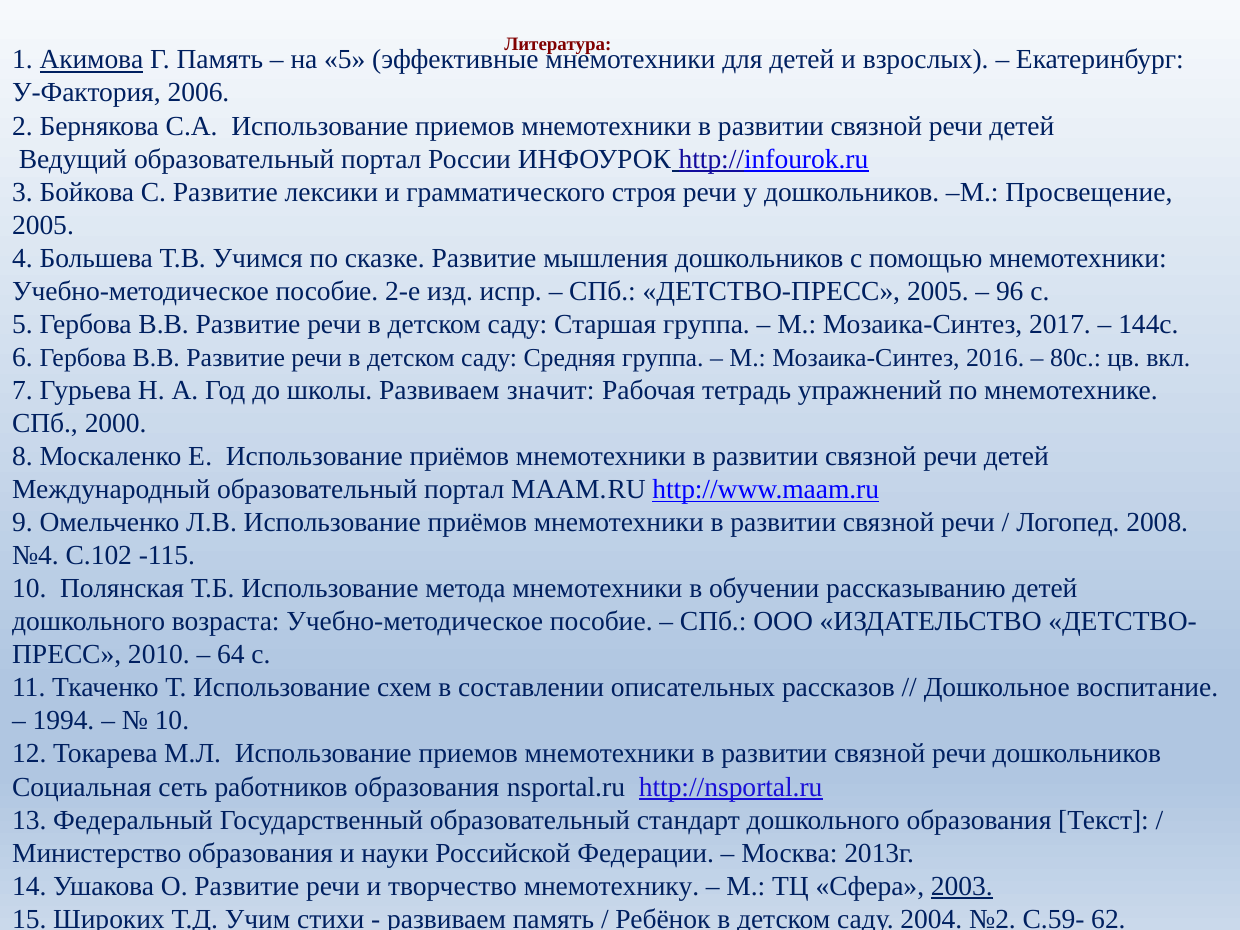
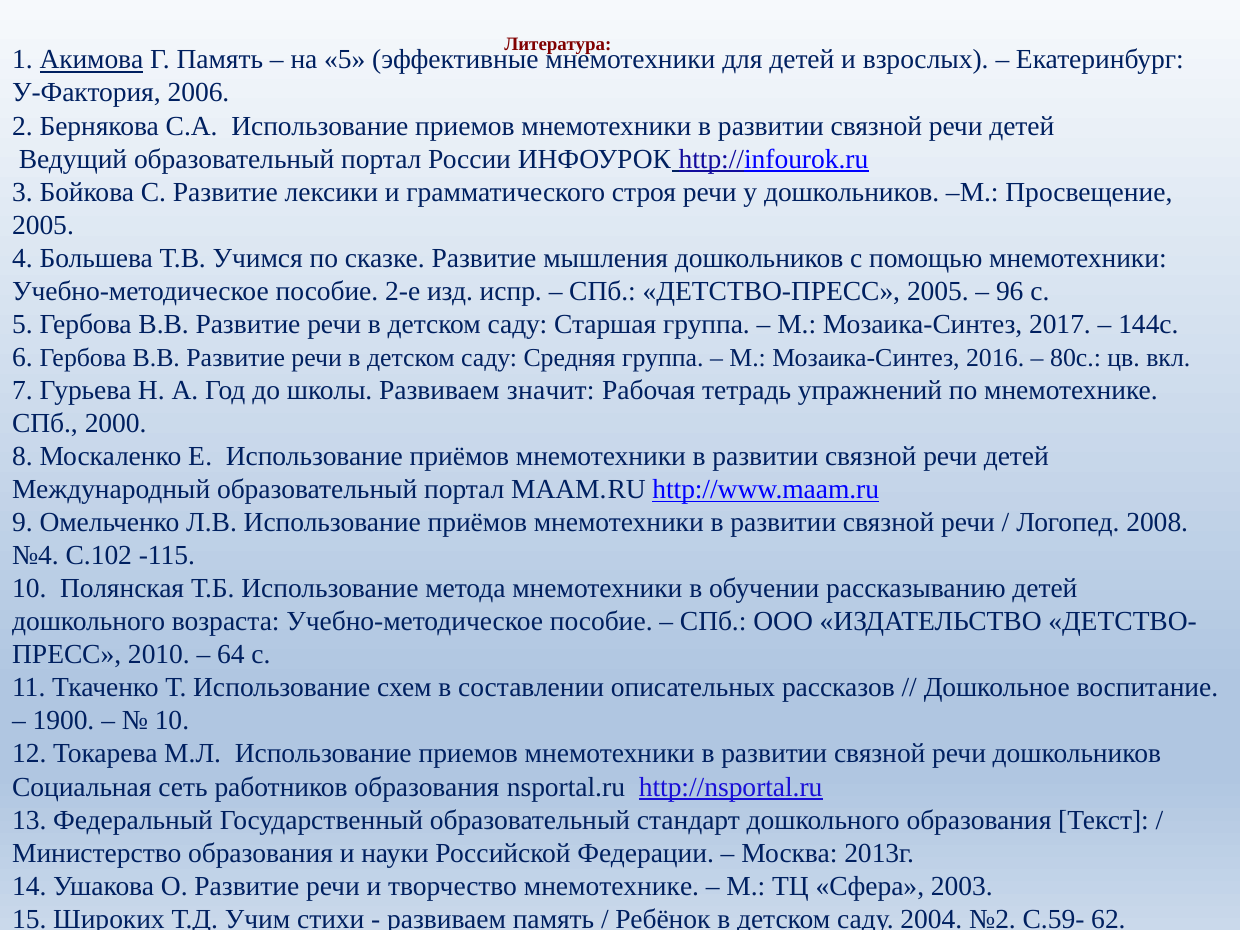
1994: 1994 -> 1900
творчество мнемотехнику: мнемотехнику -> мнемотехнике
2003 underline: present -> none
